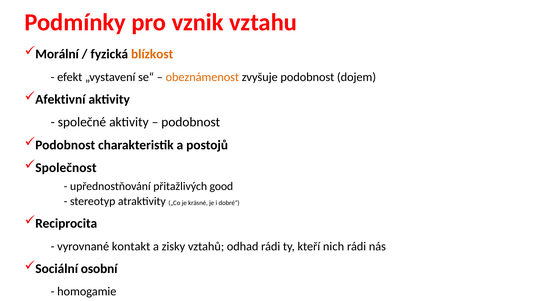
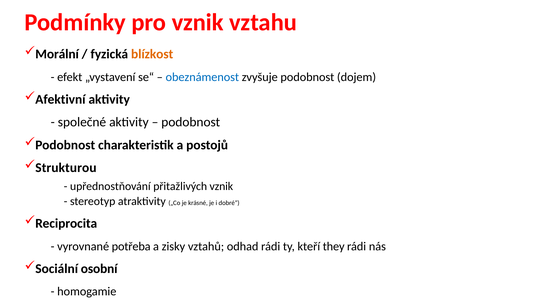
obeznámenost colour: orange -> blue
Společnost: Společnost -> Strukturou
přitažlivých good: good -> vznik
kontakt: kontakt -> potřeba
nich: nich -> they
